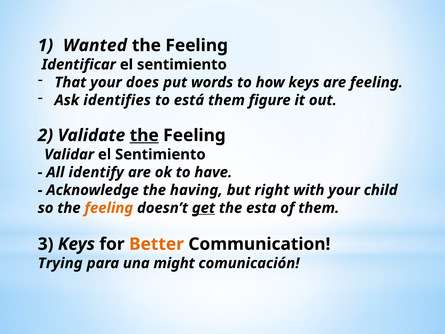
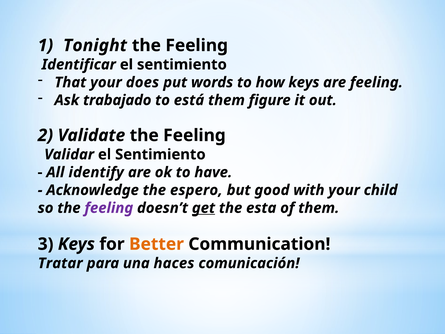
Wanted: Wanted -> Tonight
identifies: identifies -> trabajado
the at (144, 135) underline: present -> none
having: having -> espero
right: right -> good
feeling at (109, 208) colour: orange -> purple
Trying: Trying -> Tratar
might: might -> haces
